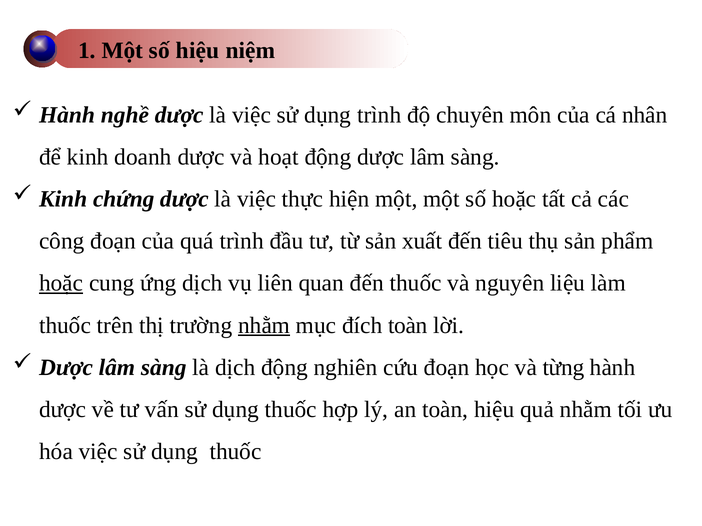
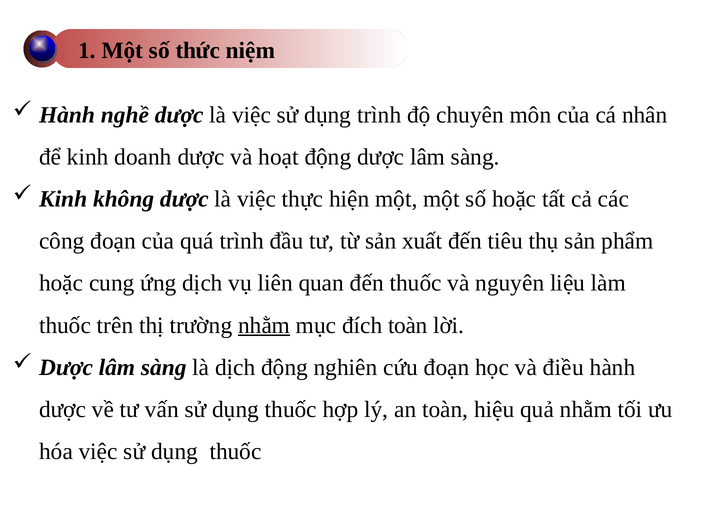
số hiệu: hiệu -> thức
chứng: chứng -> không
hoặc at (61, 284) underline: present -> none
từng: từng -> điều
